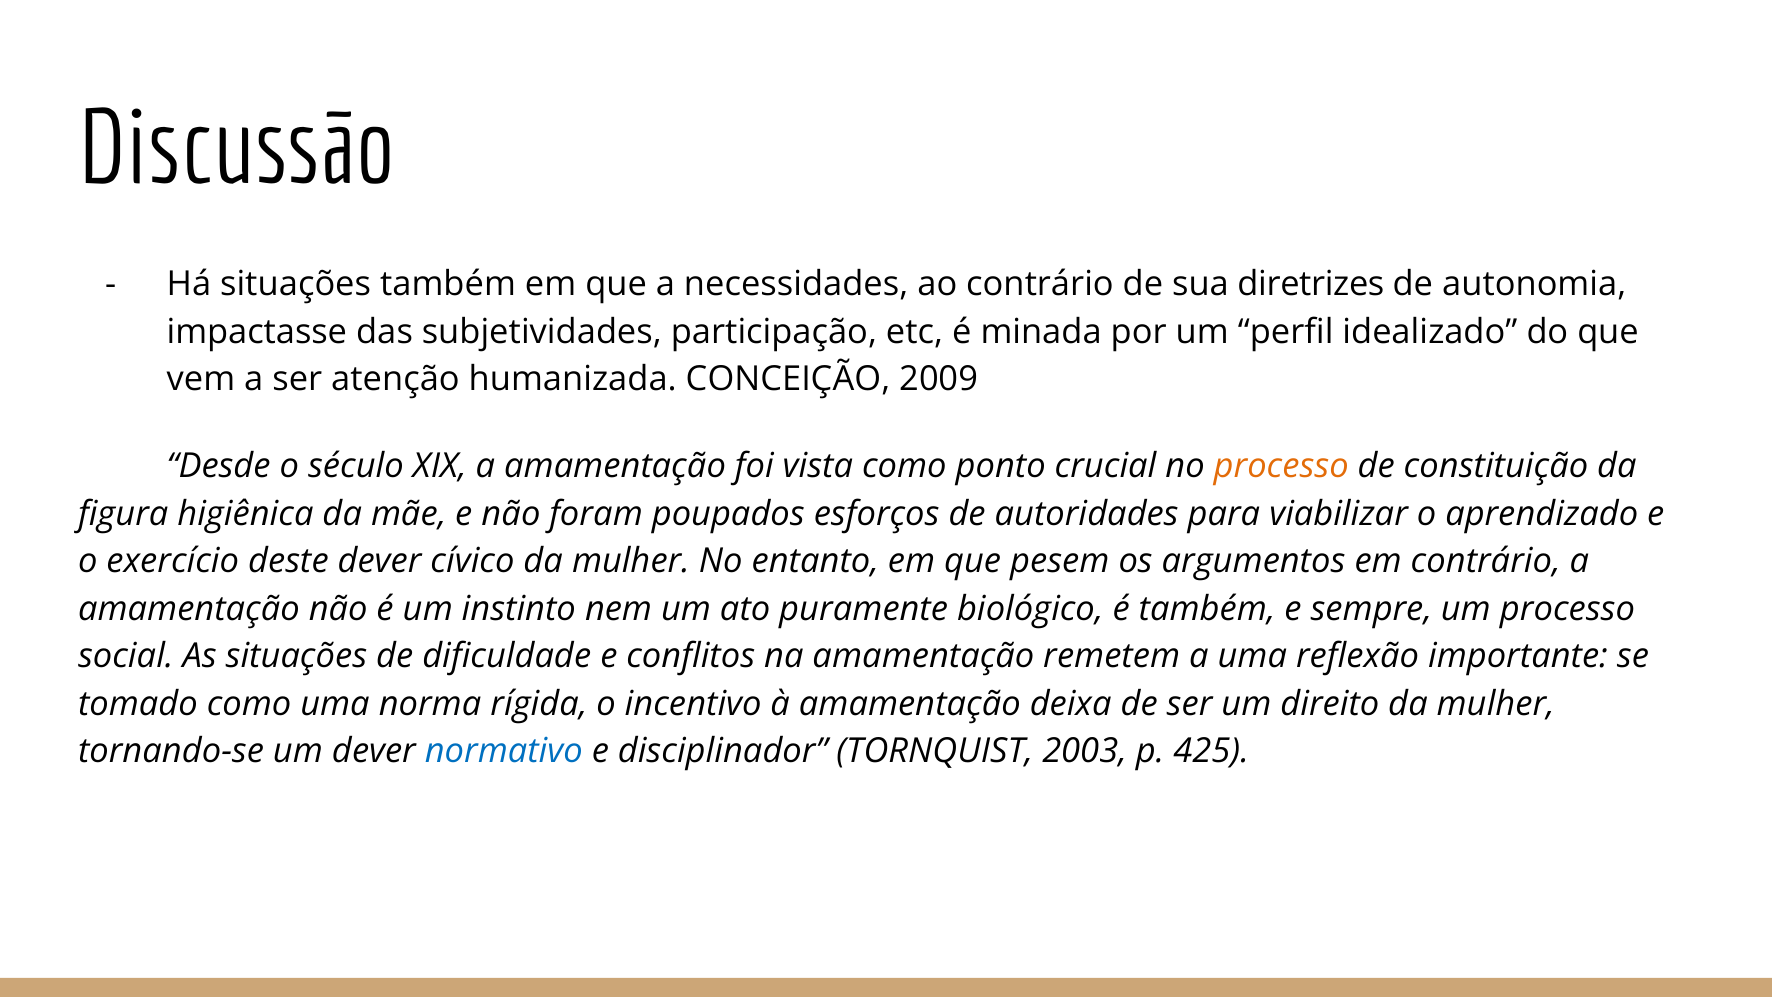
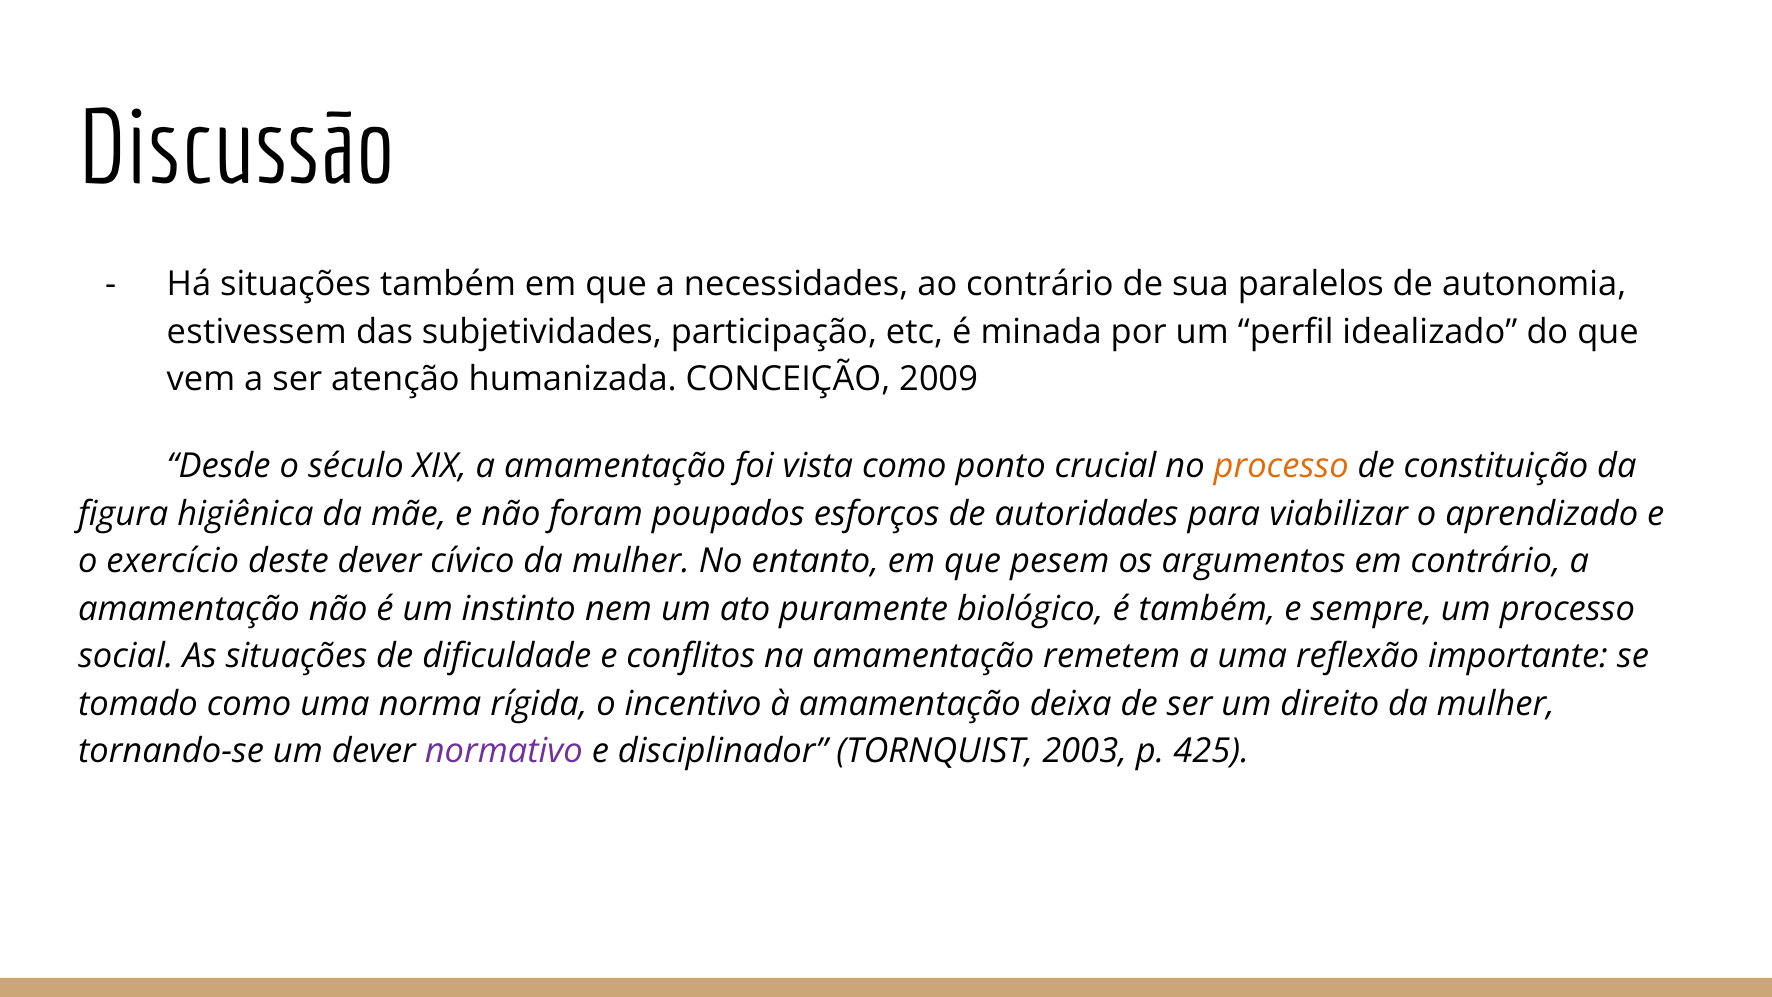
diretrizes: diretrizes -> paralelos
impactasse: impactasse -> estivessem
normativo colour: blue -> purple
